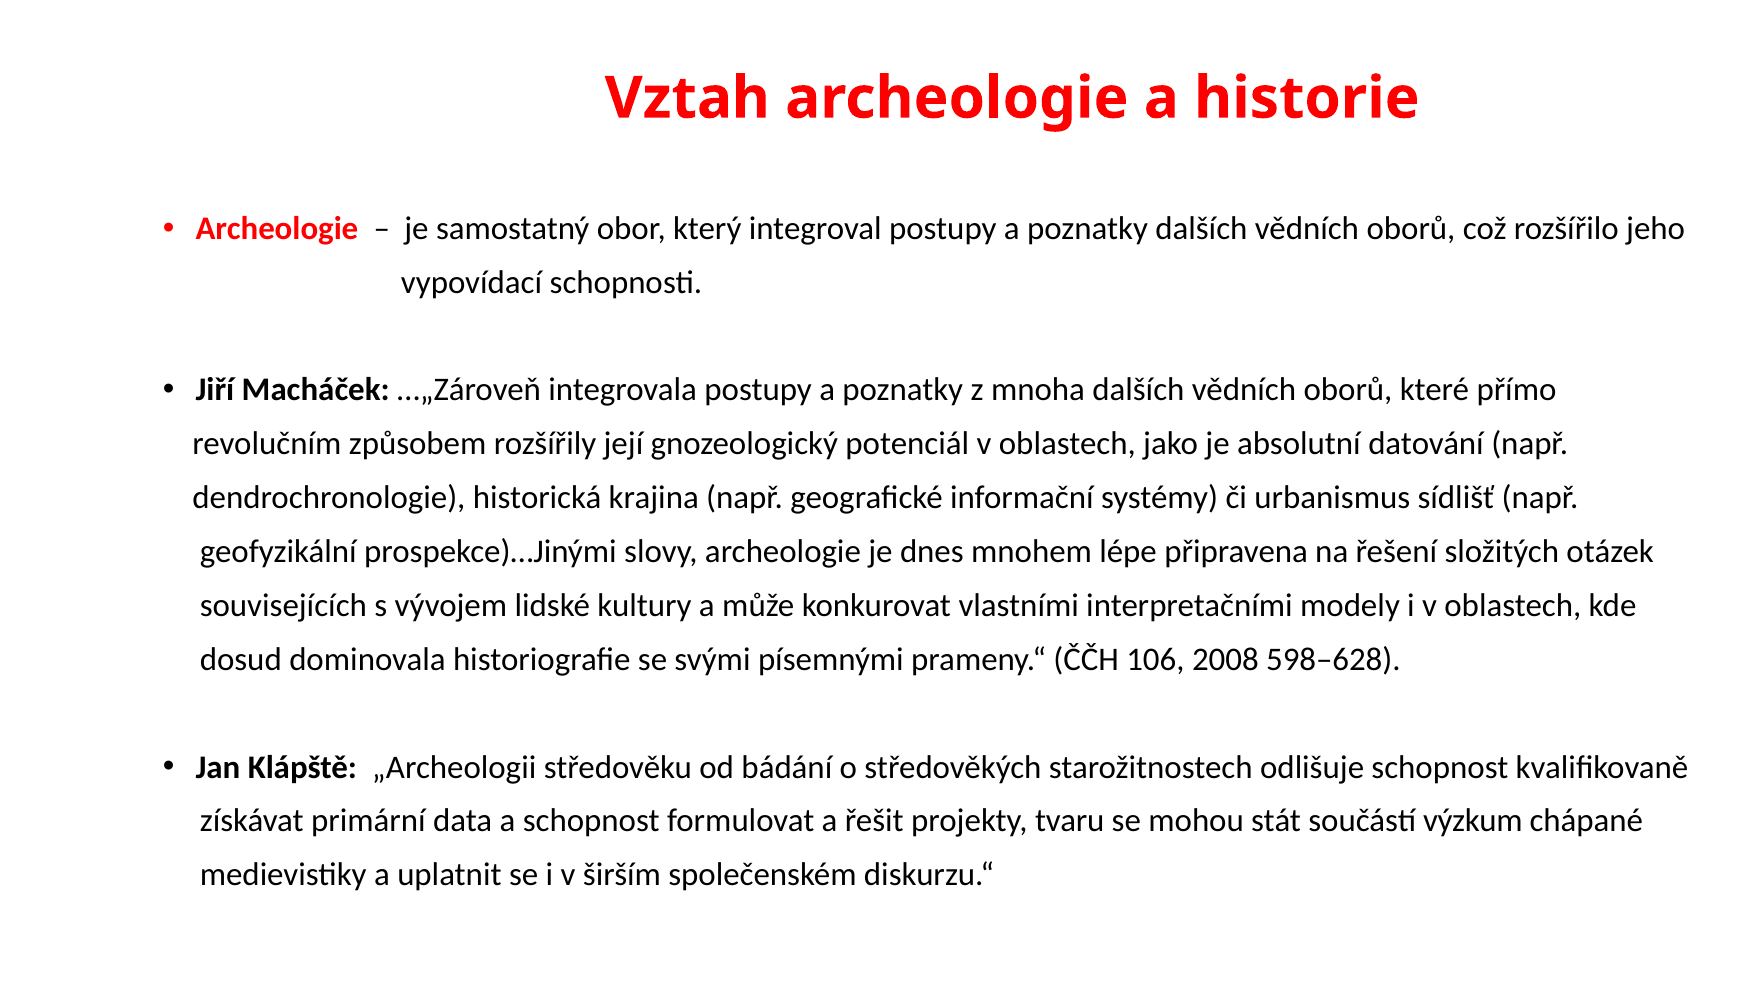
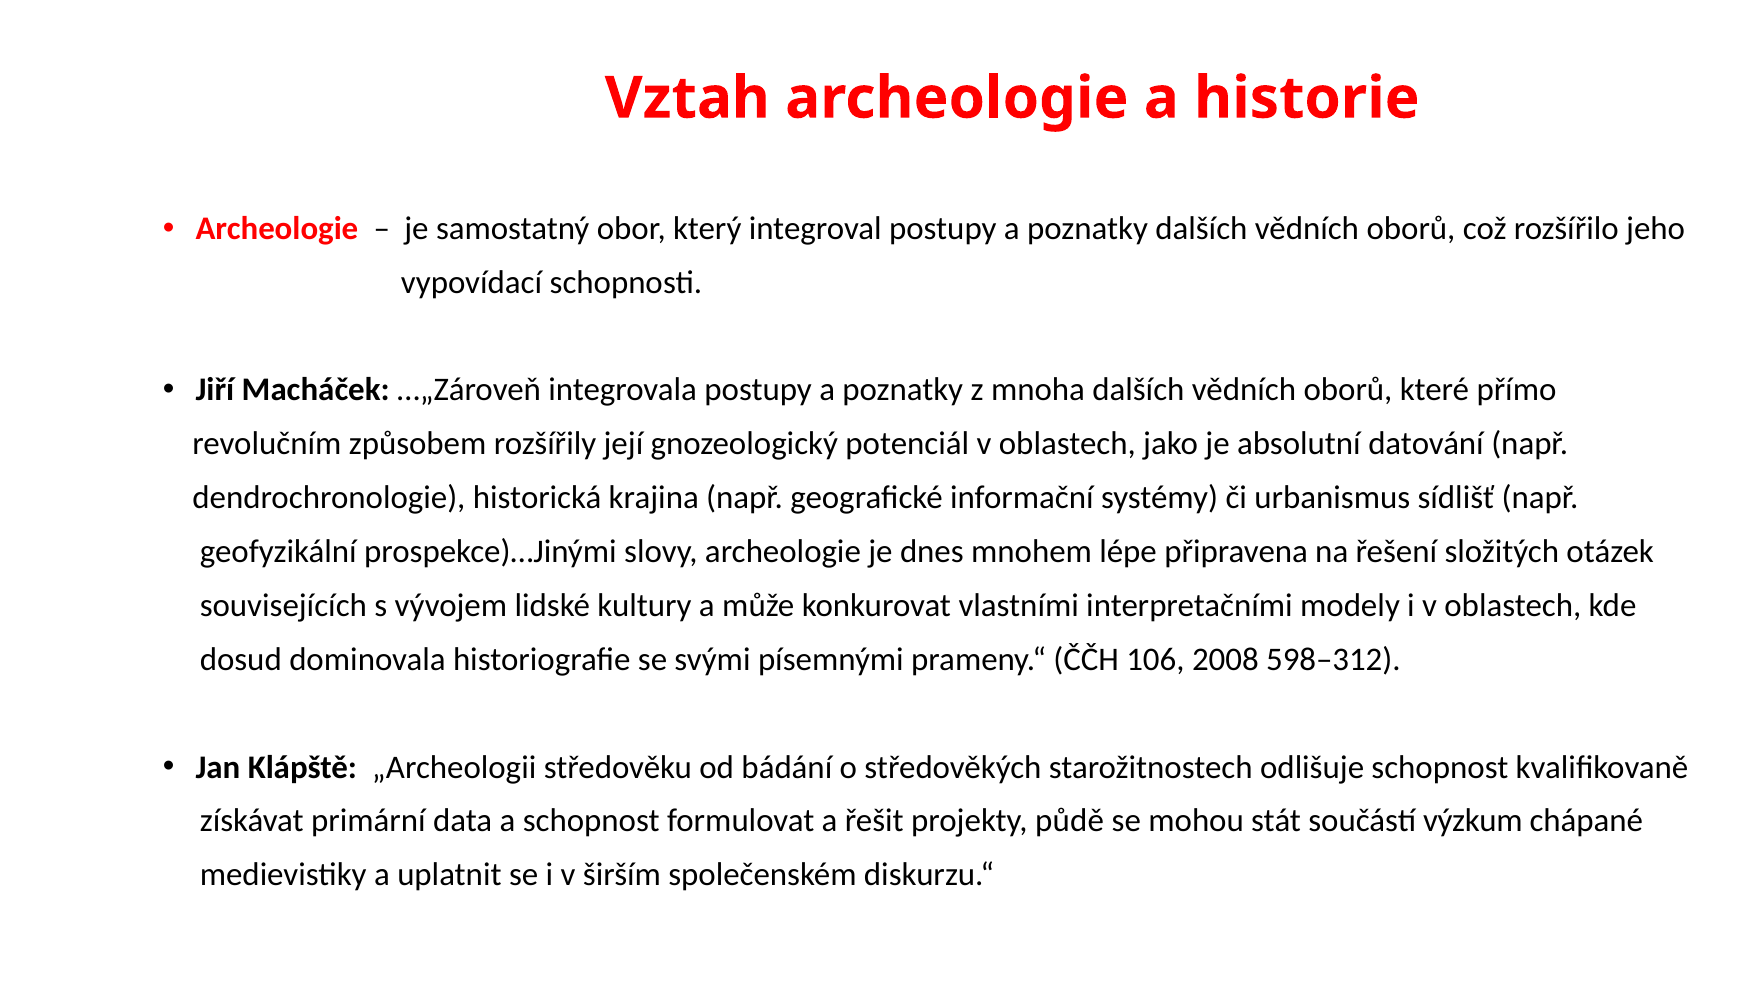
598–628: 598–628 -> 598–312
tvaru: tvaru -> půdě
